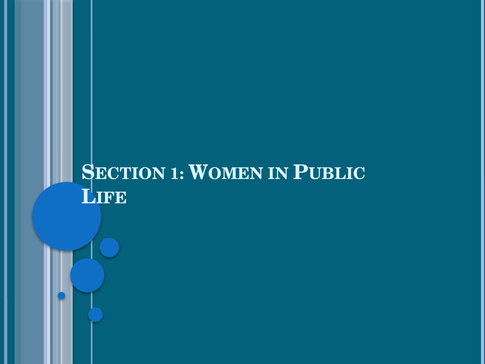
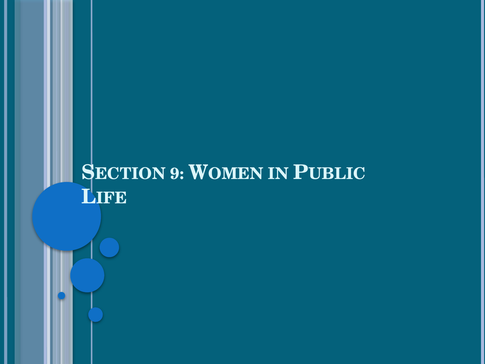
1: 1 -> 9
